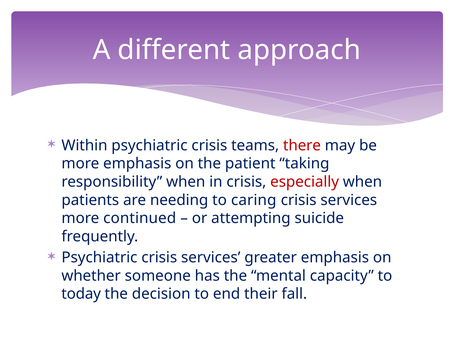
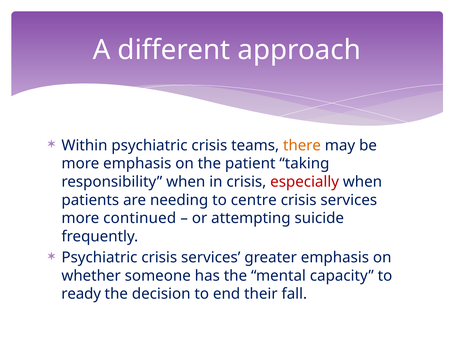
there colour: red -> orange
caring: caring -> centre
today: today -> ready
